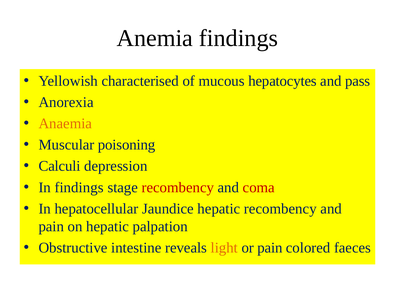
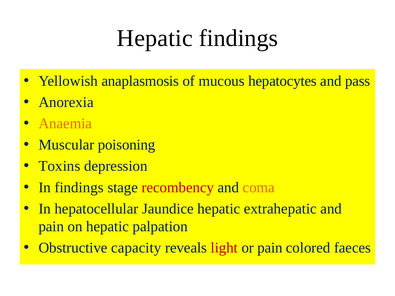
Anemia at (155, 38): Anemia -> Hepatic
characterised: characterised -> anaplasmosis
Calculi: Calculi -> Toxins
coma colour: red -> orange
hepatic recombency: recombency -> extrahepatic
intestine: intestine -> capacity
light colour: orange -> red
